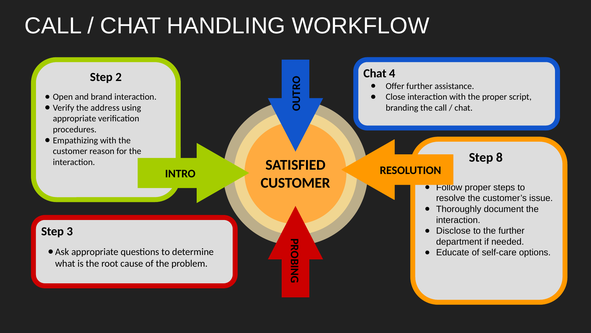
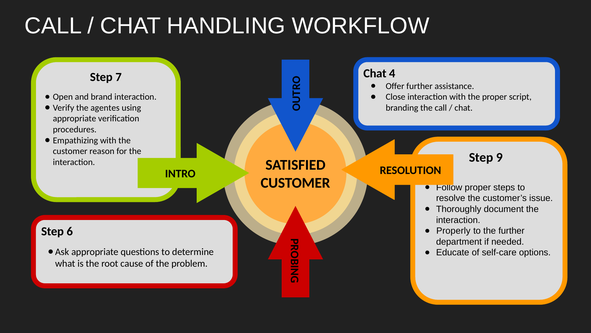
2: 2 -> 7
address: address -> agentes
8: 8 -> 9
Disclose: Disclose -> Properly
3: 3 -> 6
